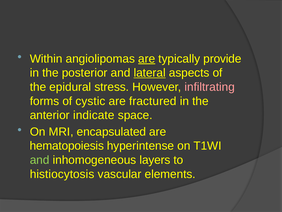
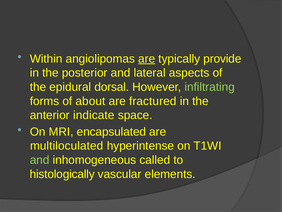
lateral underline: present -> none
stress: stress -> dorsal
infiltrating colour: pink -> light green
cystic: cystic -> about
hematopoiesis: hematopoiesis -> multiloculated
layers: layers -> called
histiocytosis: histiocytosis -> histologically
